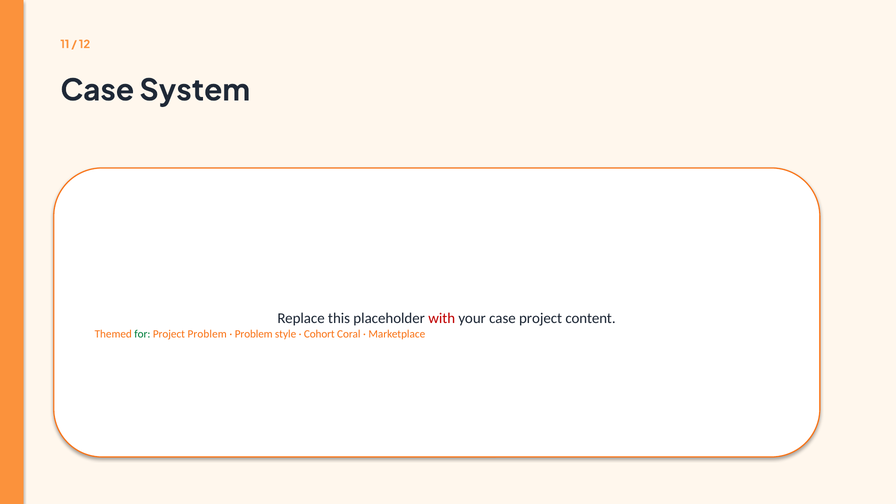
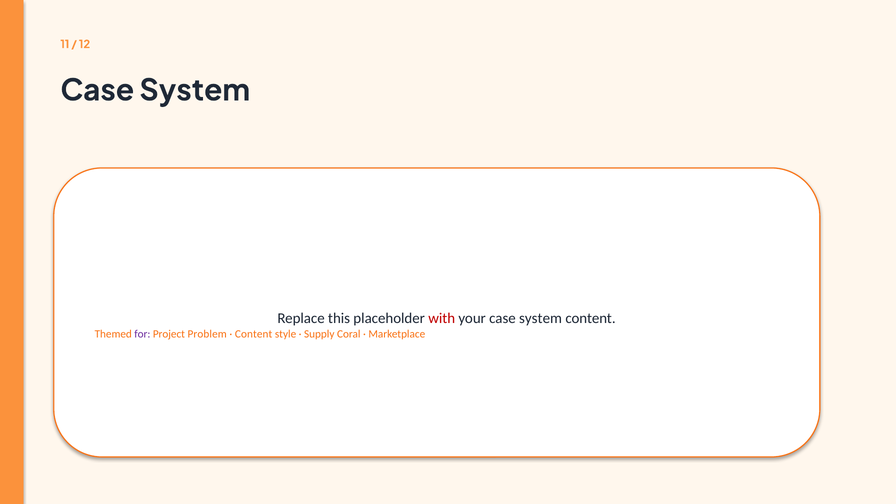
your case project: project -> system
for colour: green -> purple
Problem at (254, 334): Problem -> Content
Cohort: Cohort -> Supply
